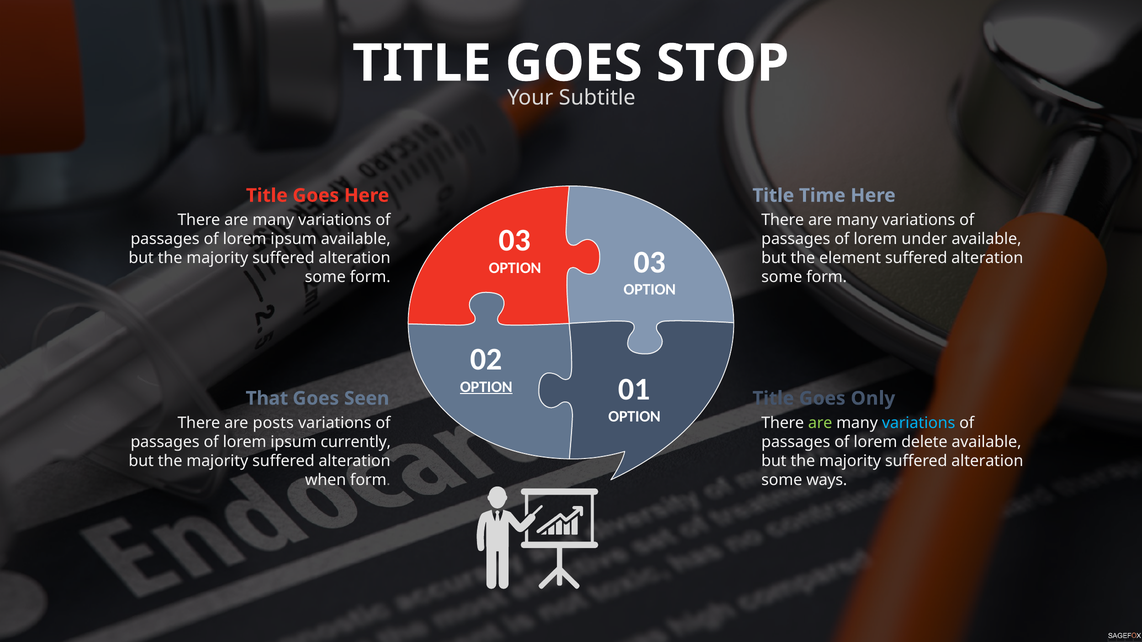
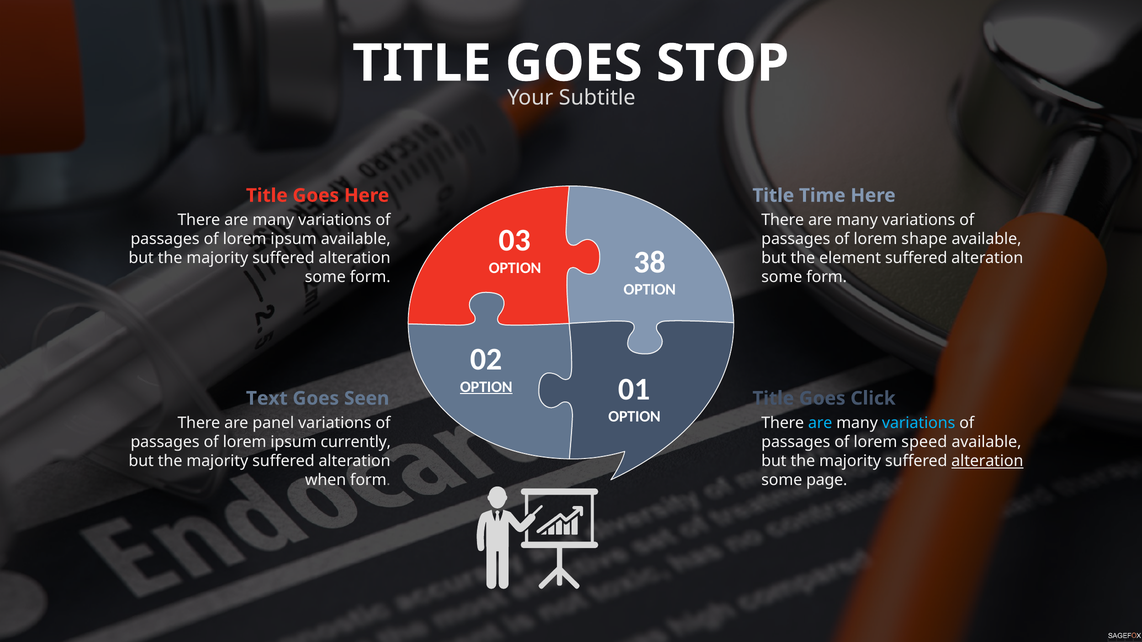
under: under -> shape
03 at (650, 262): 03 -> 38
That: That -> Text
Only: Only -> Click
posts: posts -> panel
are at (820, 423) colour: light green -> light blue
delete: delete -> speed
alteration at (987, 461) underline: none -> present
ways: ways -> page
